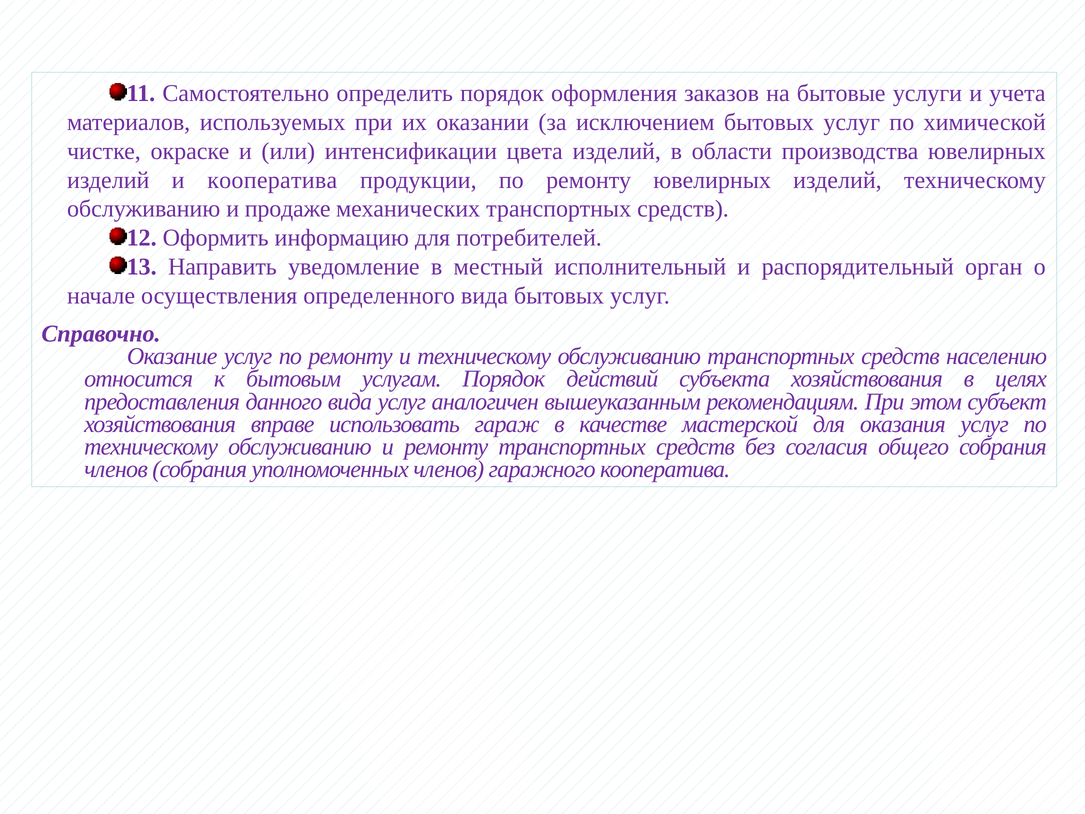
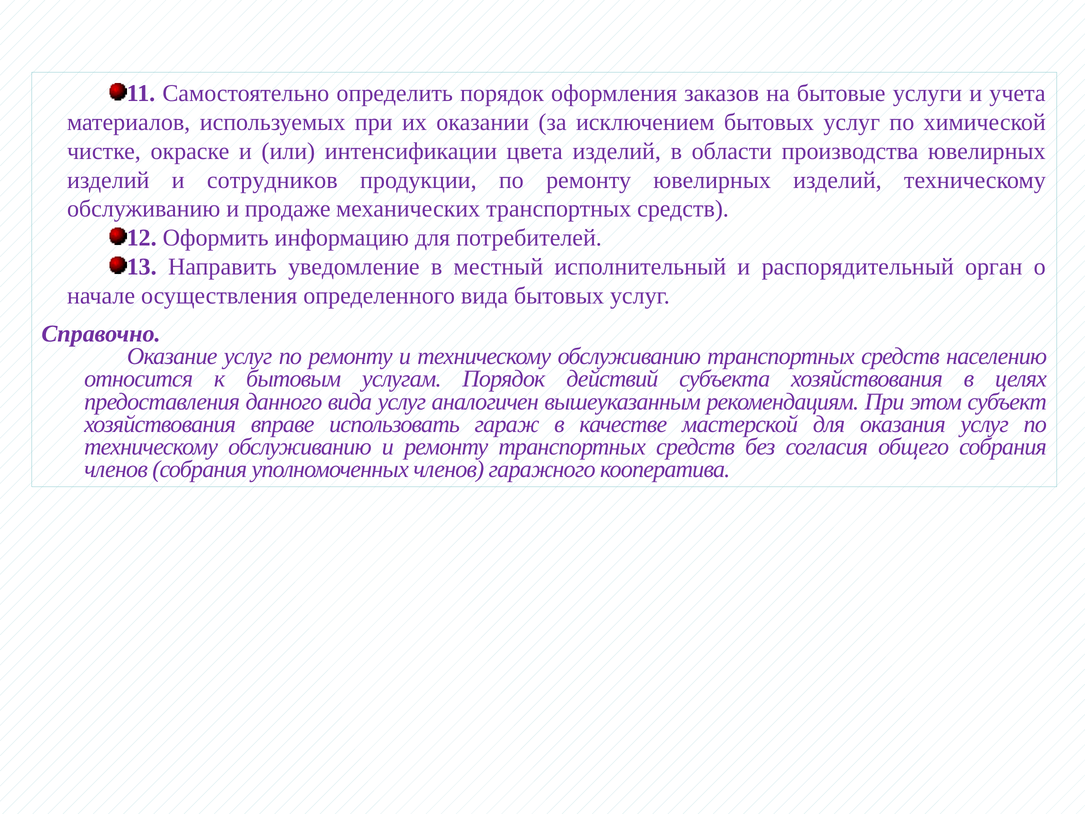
и кооператива: кооператива -> сотрудников
